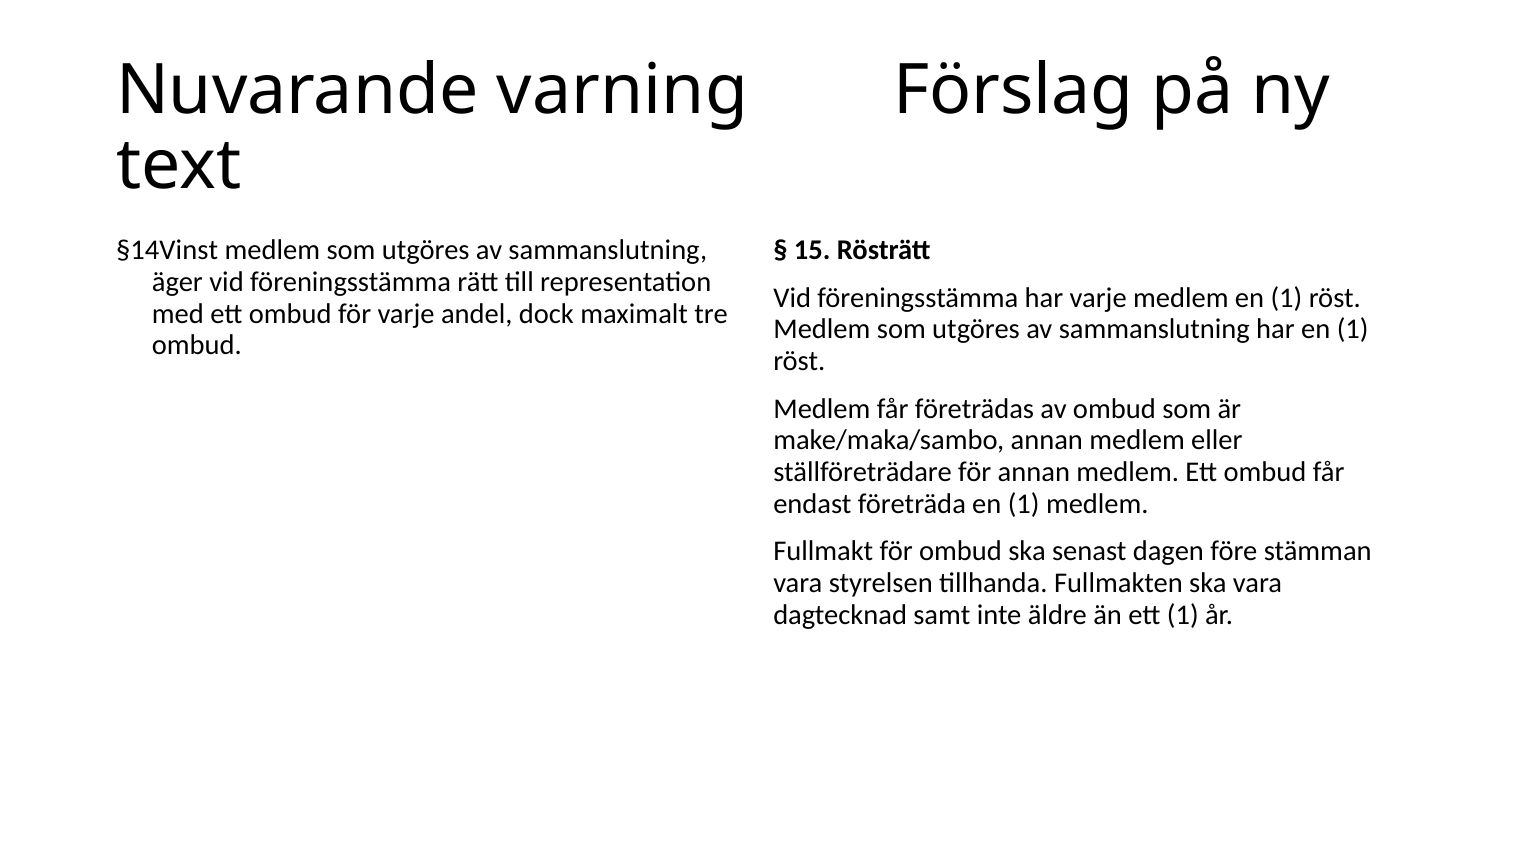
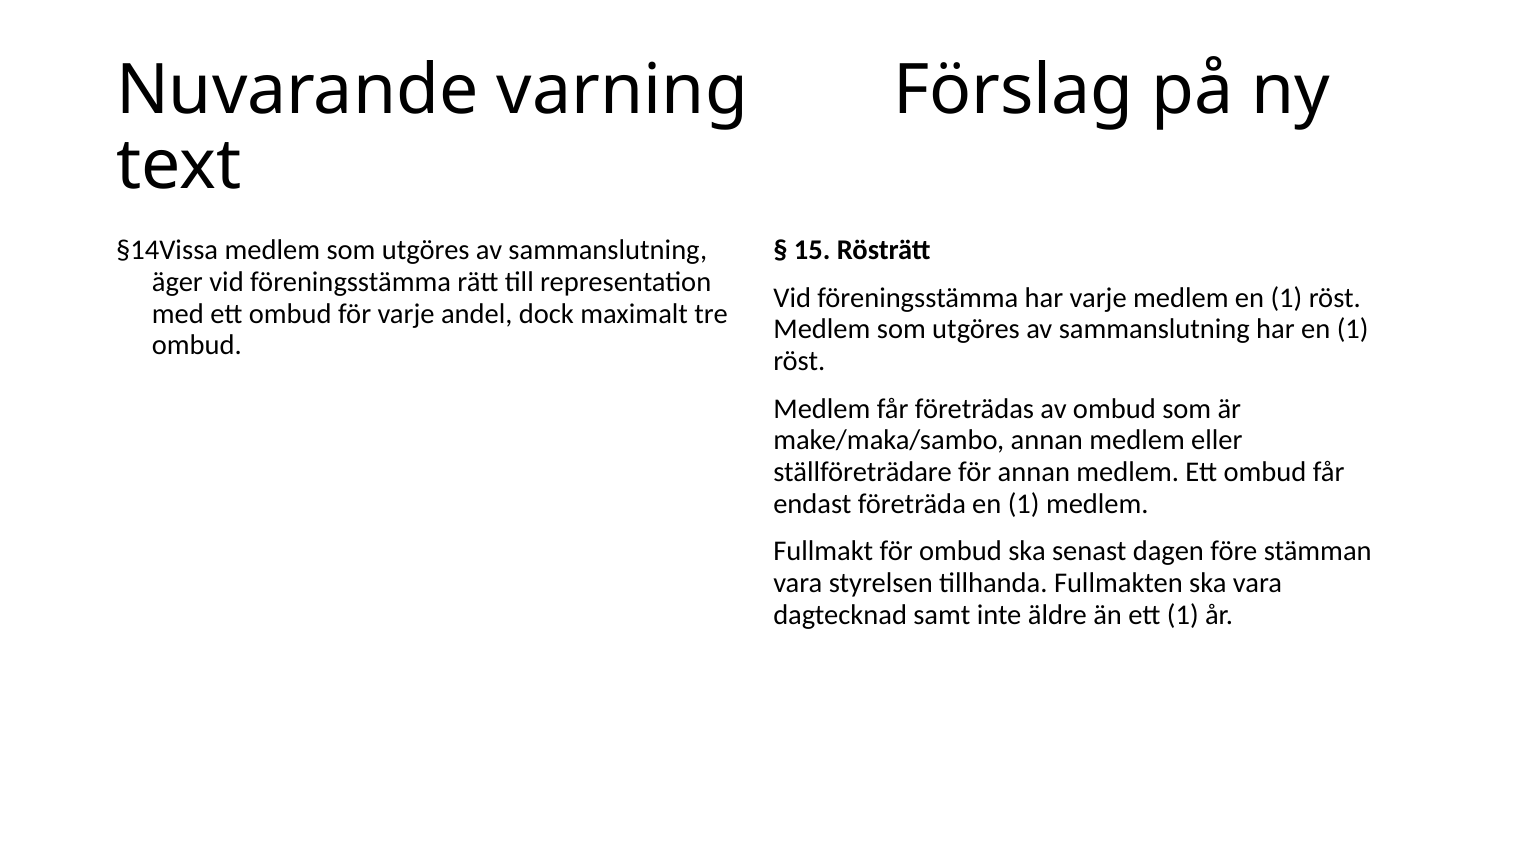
§14Vinst: §14Vinst -> §14Vissa
